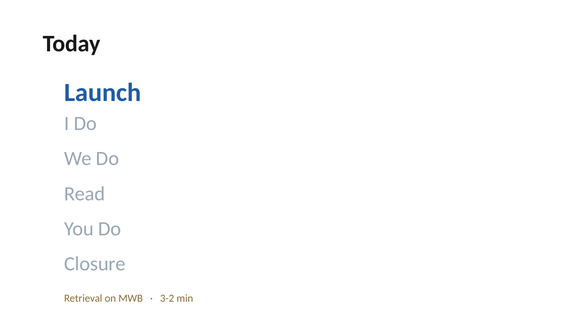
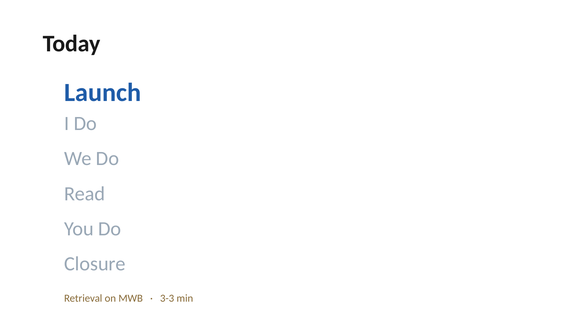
3-2: 3-2 -> 3-3
